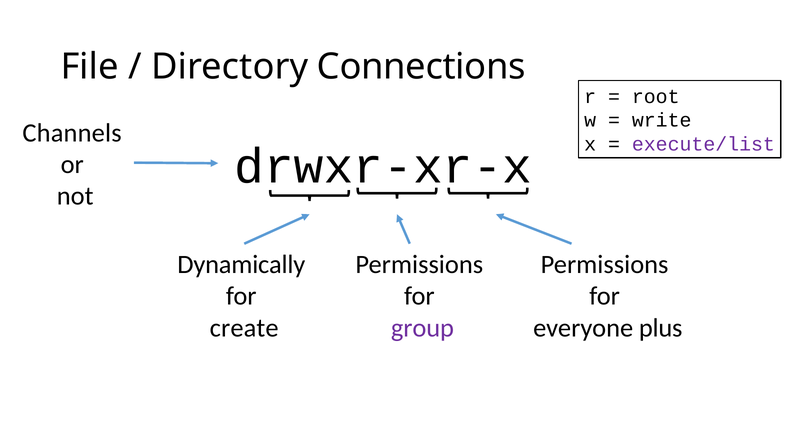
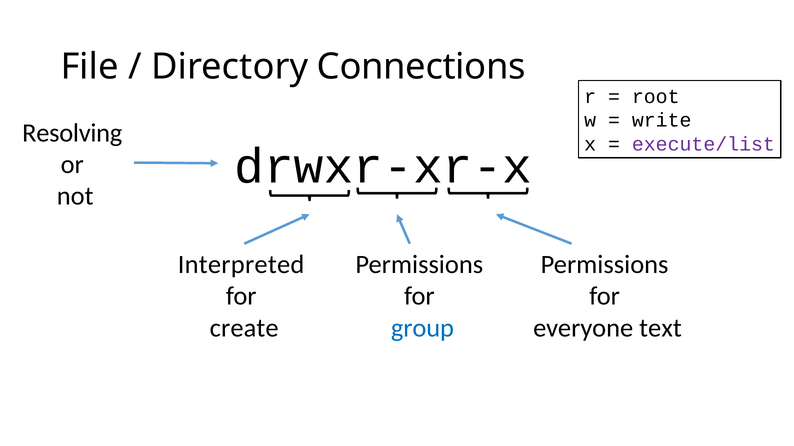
Channels: Channels -> Resolving
Dynamically: Dynamically -> Interpreted
group colour: purple -> blue
plus: plus -> text
